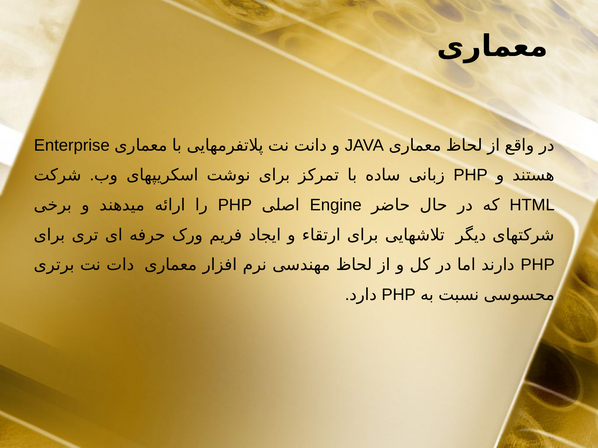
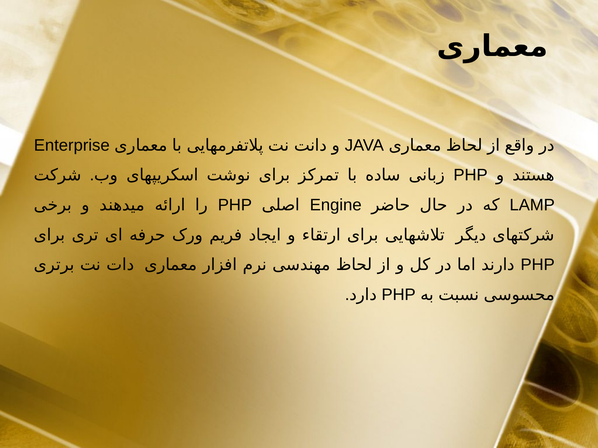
HTML: HTML -> LAMP
